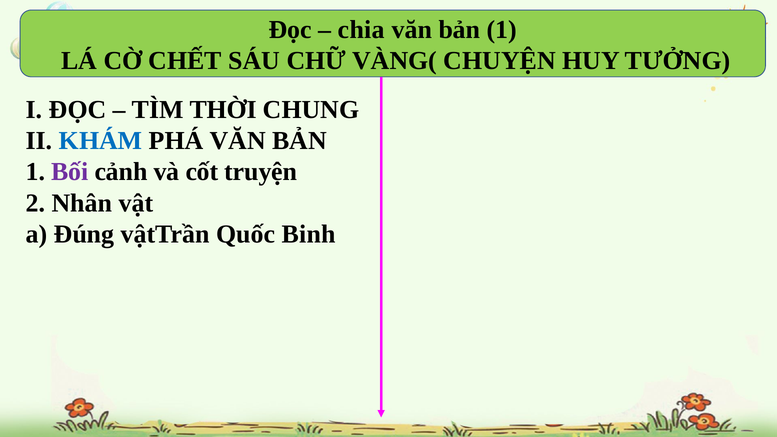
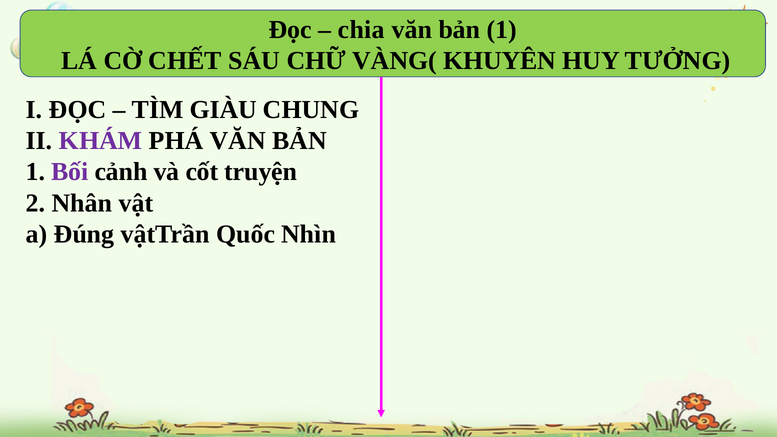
CHUYỆN: CHUYỆN -> KHUYÊN
THỜI: THỜI -> GIÀU
KHÁM colour: blue -> purple
Binh: Binh -> Nhìn
